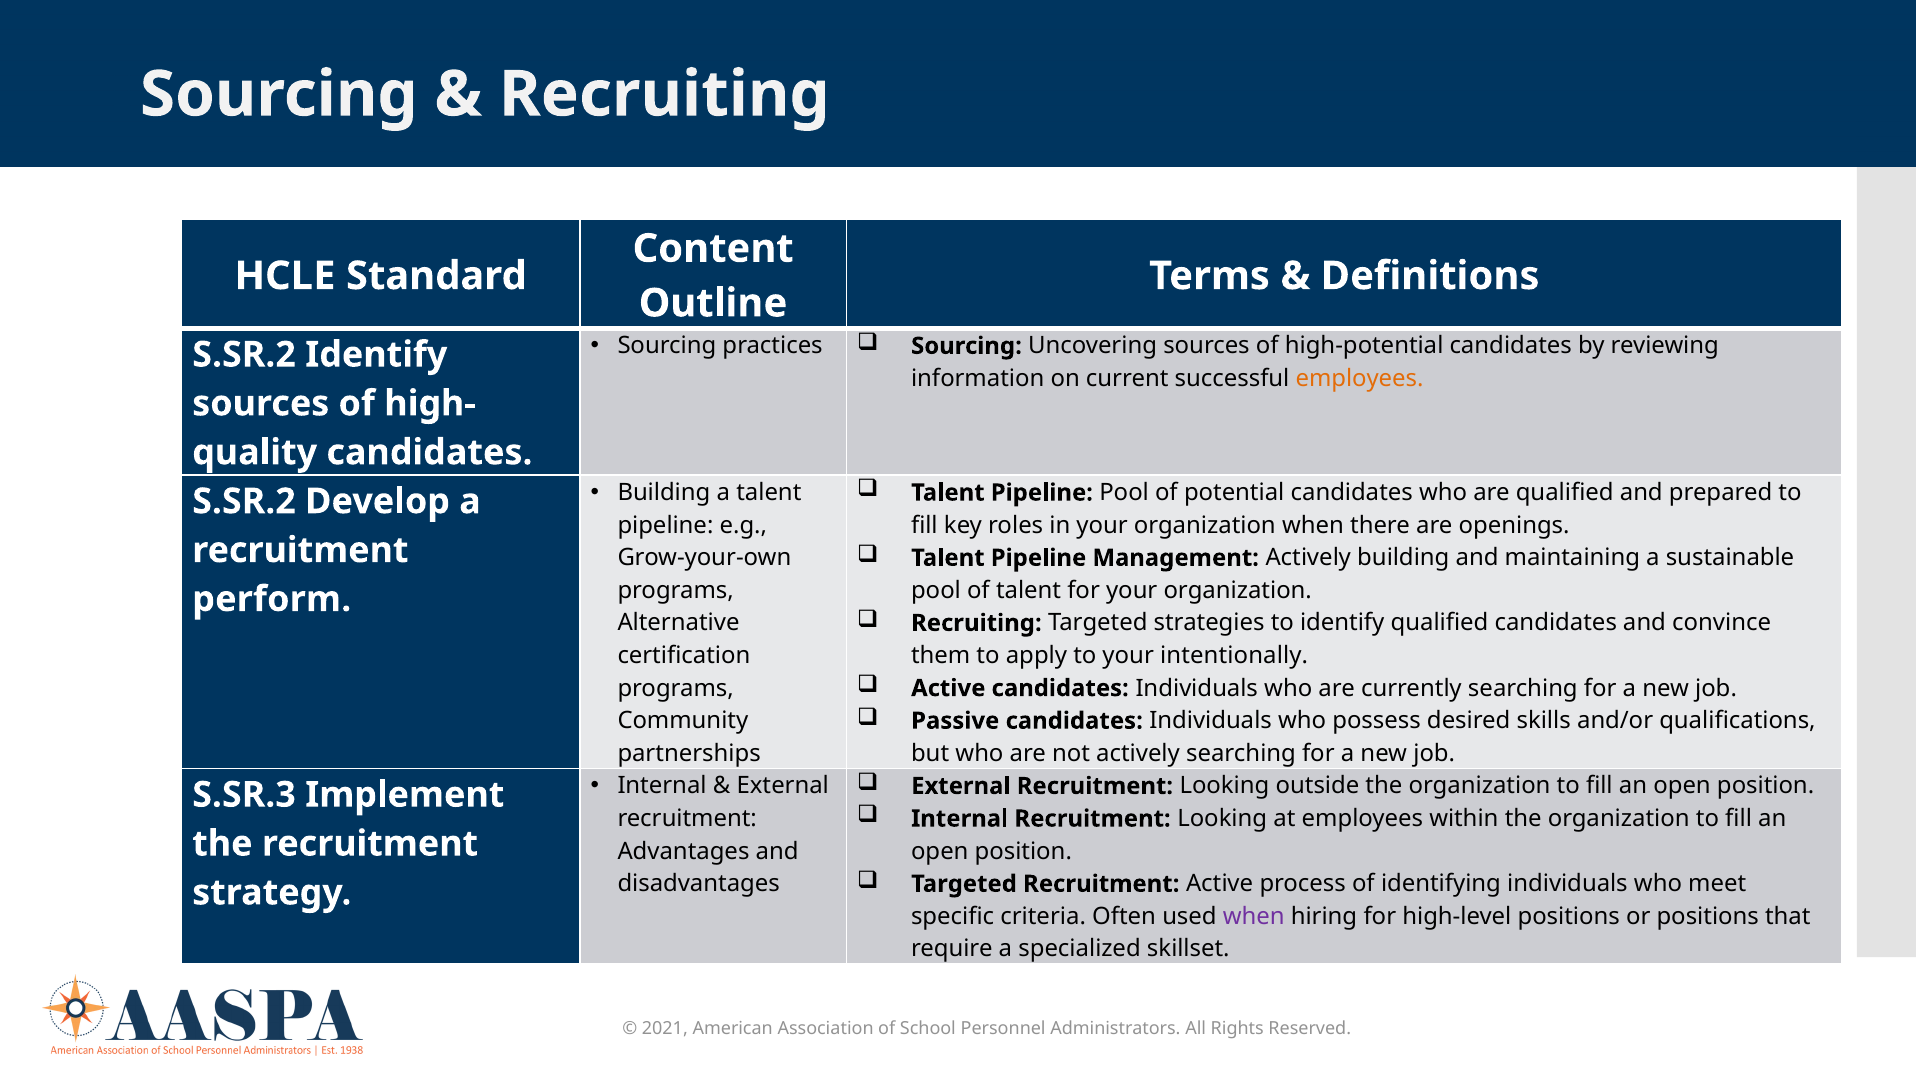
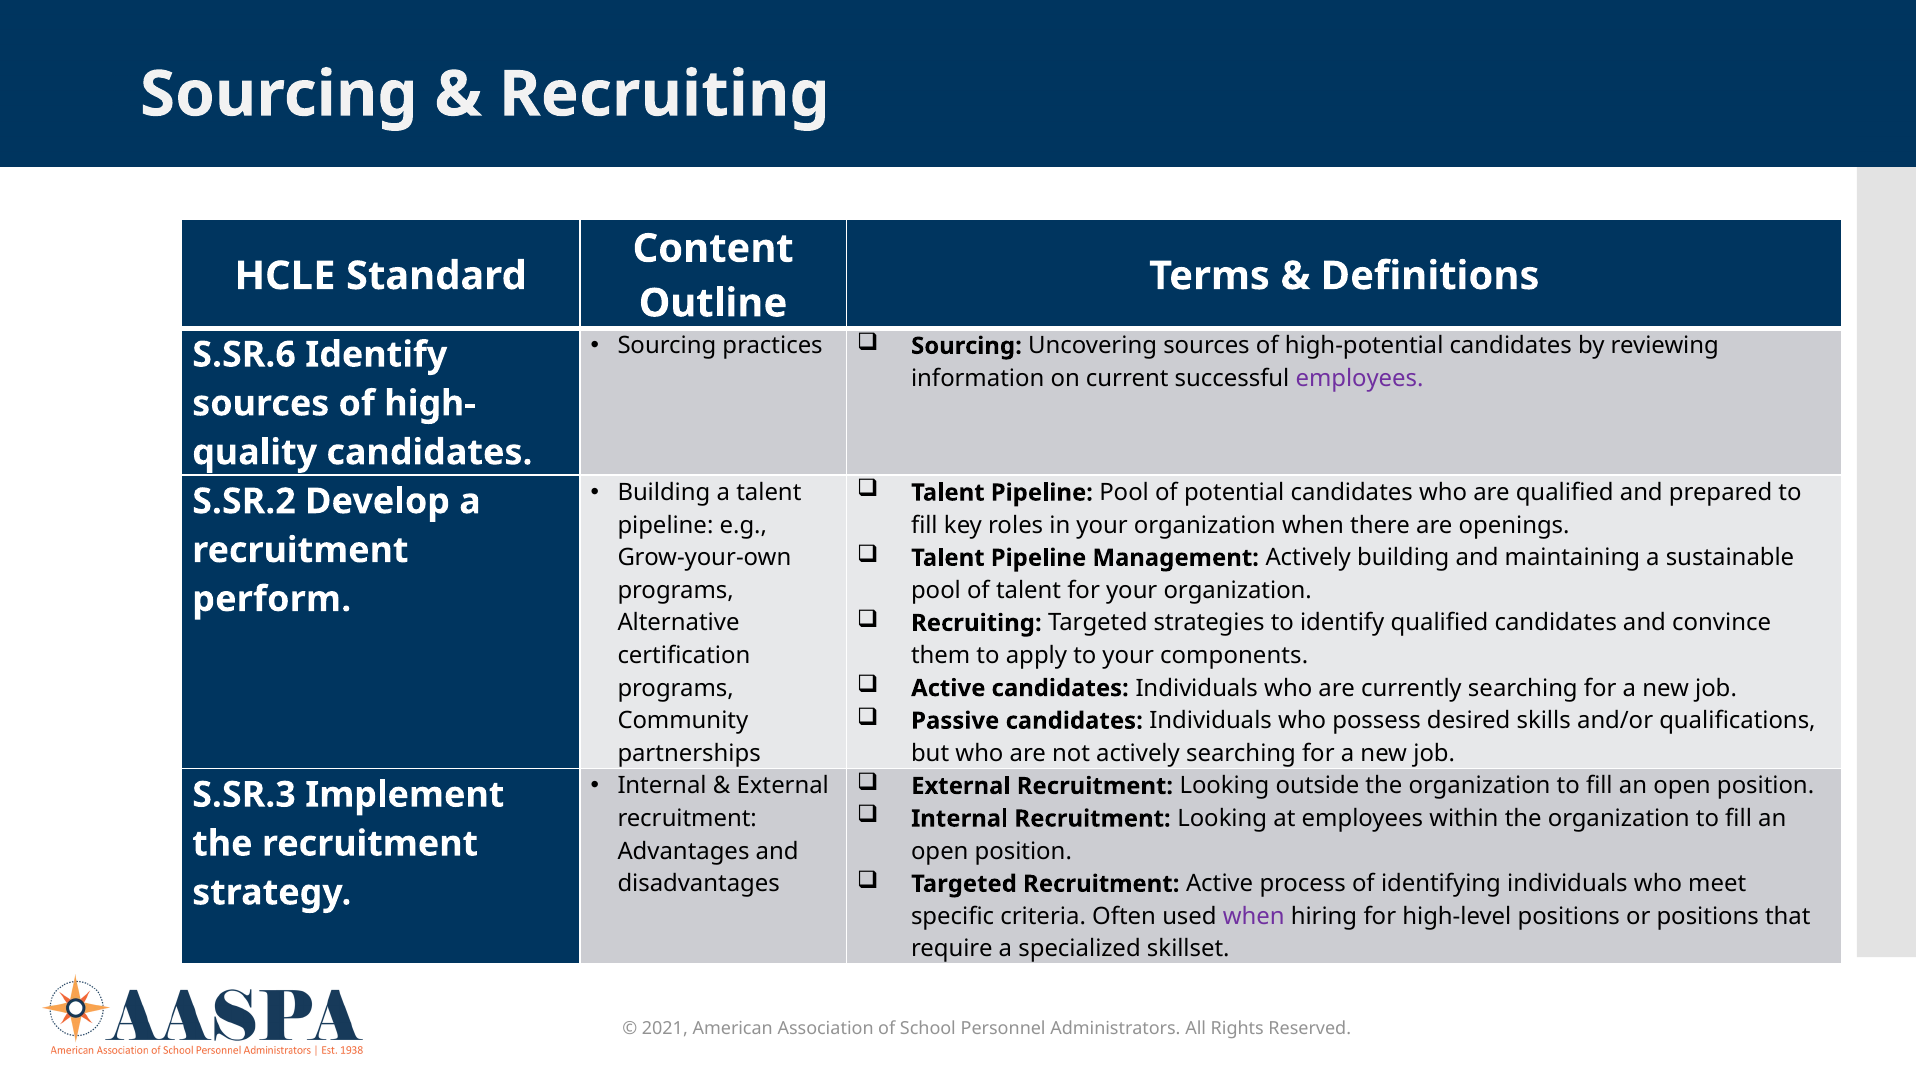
S.SR.2 at (244, 355): S.SR.2 -> S.SR.6
employees at (1360, 378) colour: orange -> purple
intentionally: intentionally -> components
